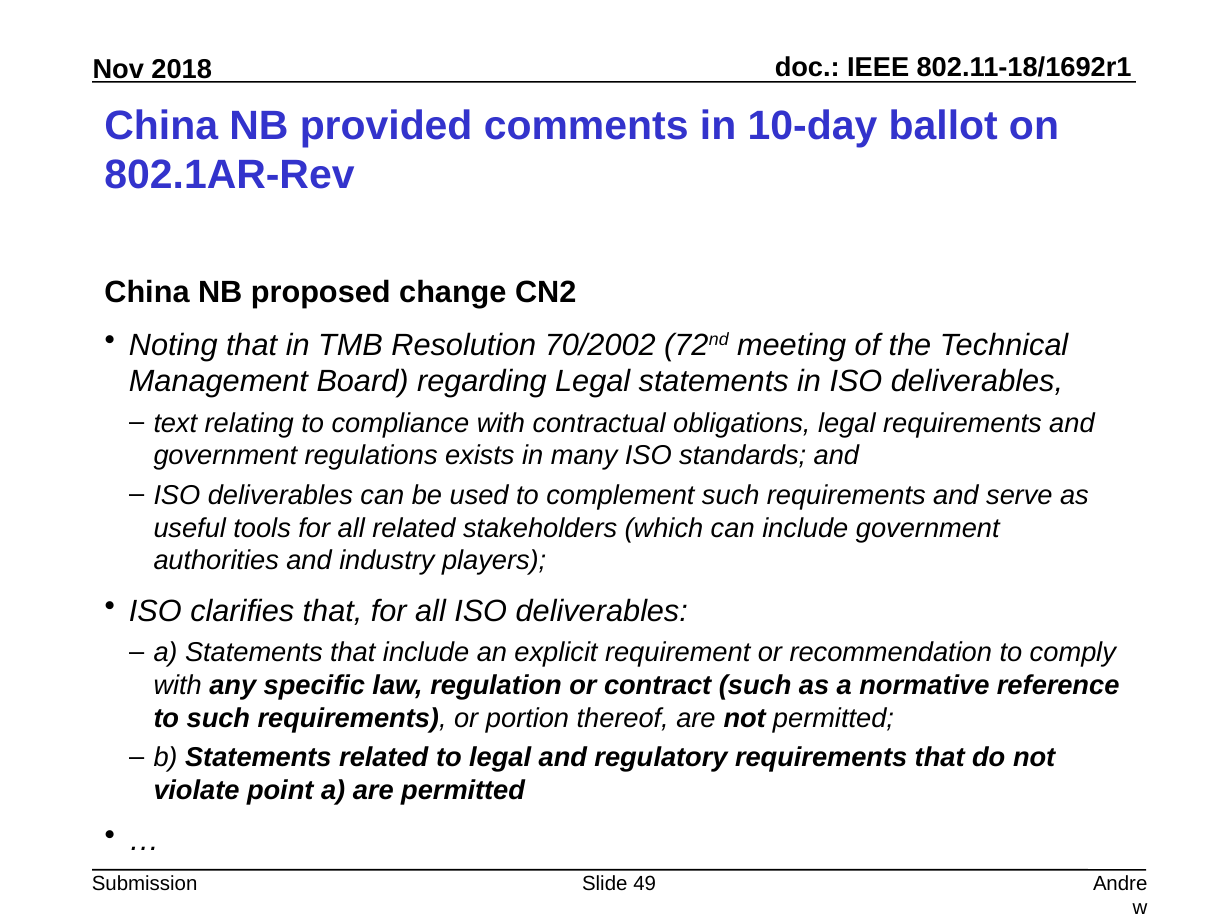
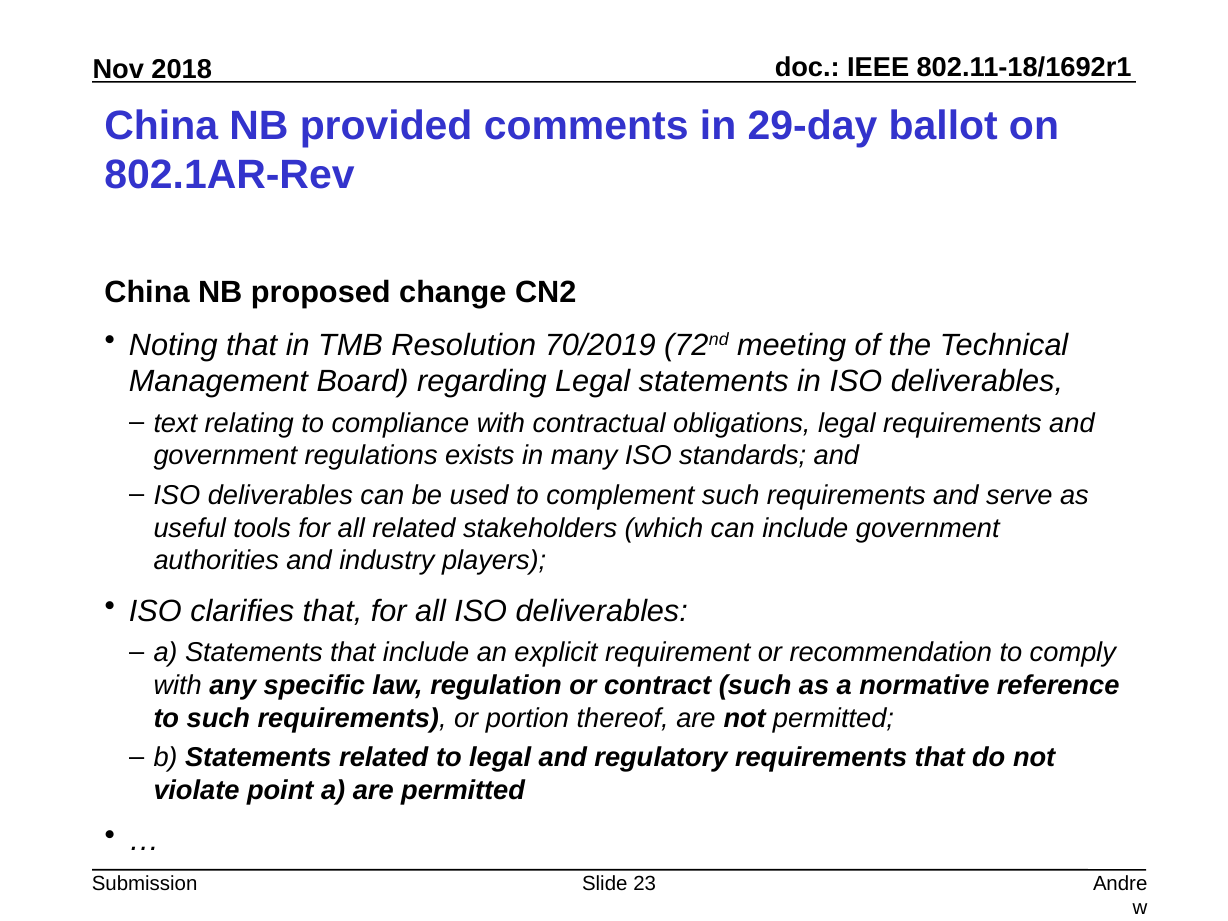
10-day: 10-day -> 29-day
70/2002: 70/2002 -> 70/2019
49: 49 -> 23
